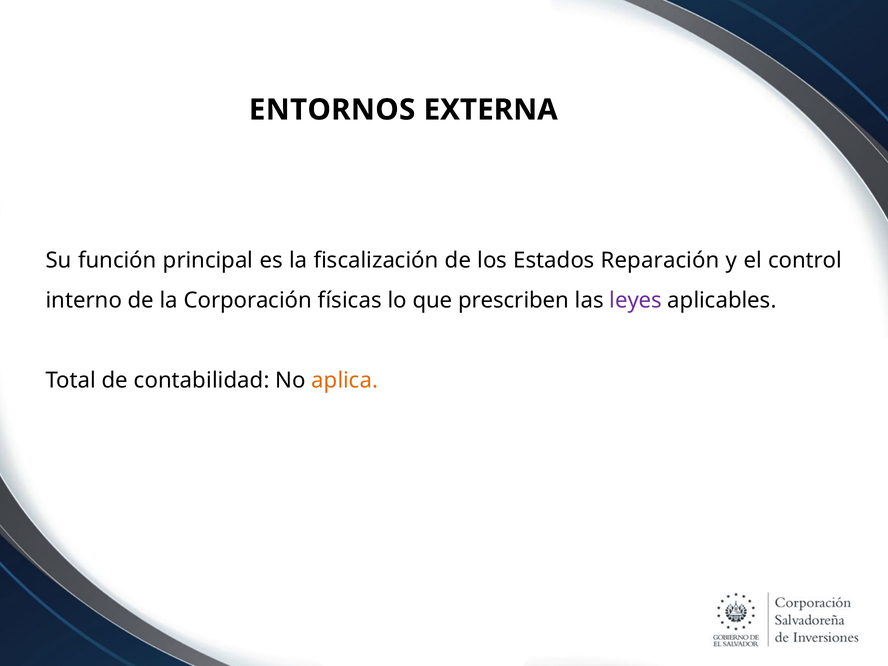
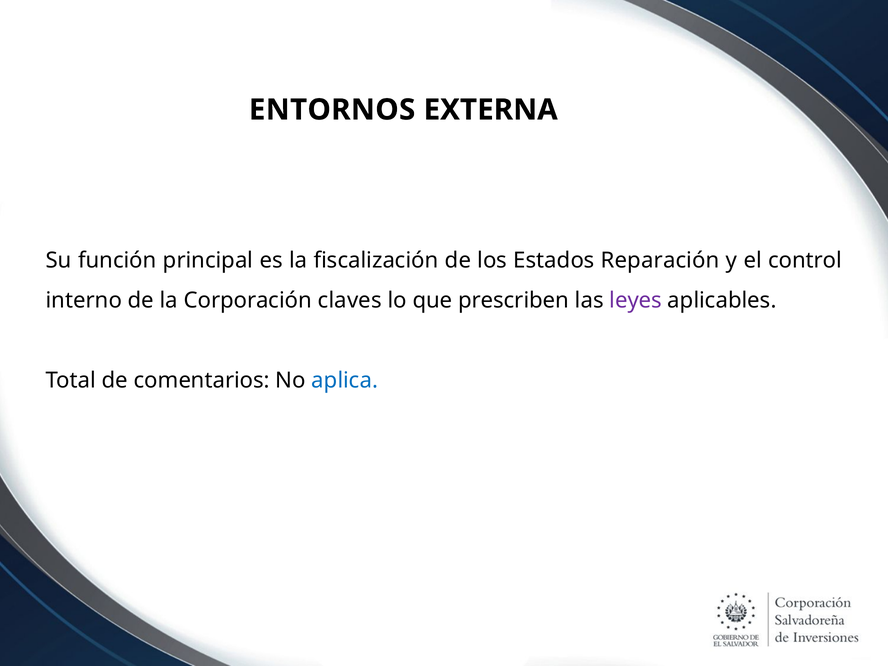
físicas: físicas -> claves
contabilidad: contabilidad -> comentarios
aplica colour: orange -> blue
